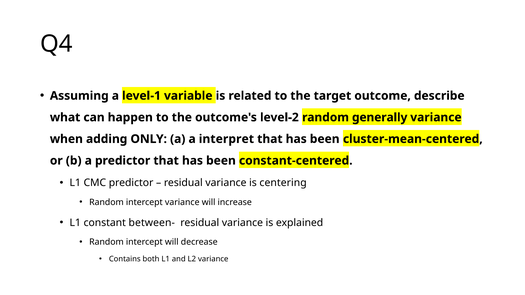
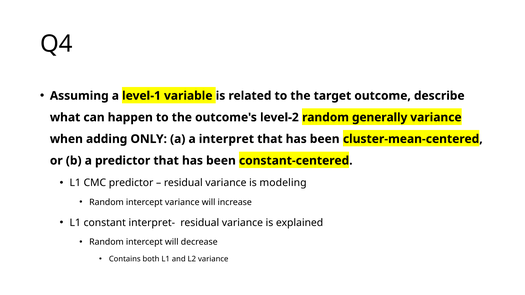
centering: centering -> modeling
between-: between- -> interpret-
